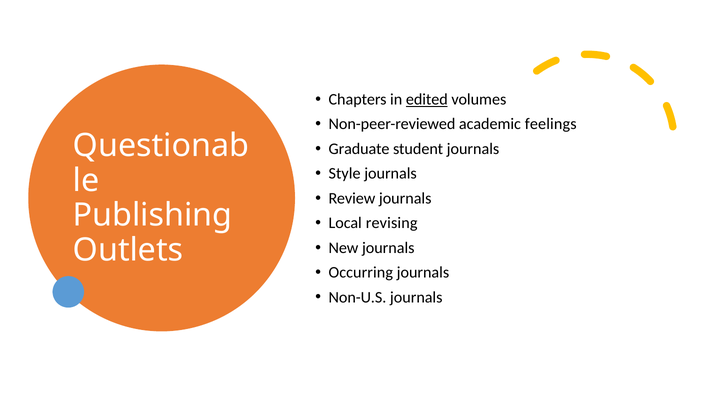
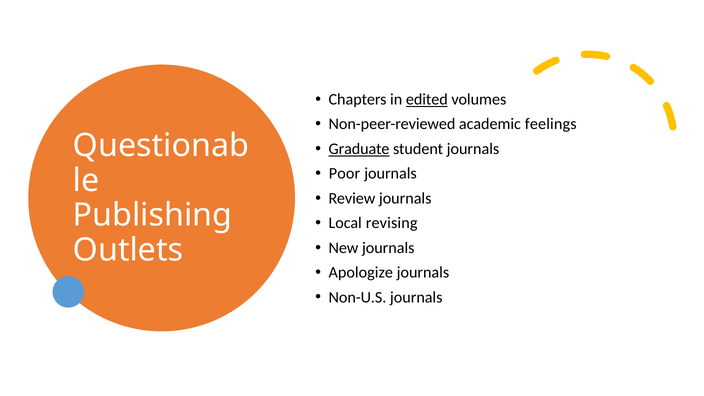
Graduate underline: none -> present
Style: Style -> Poor
Occurring: Occurring -> Apologize
